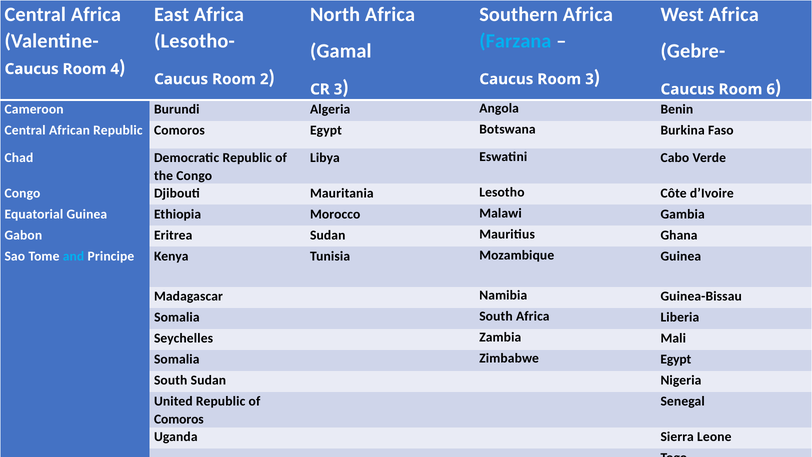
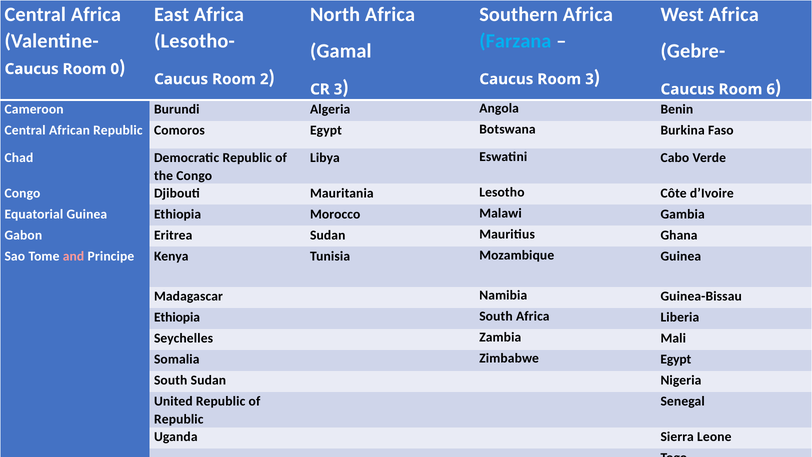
4: 4 -> 0
and colour: light blue -> pink
Somalia at (177, 317): Somalia -> Ethiopia
Comoros at (179, 419): Comoros -> Republic
